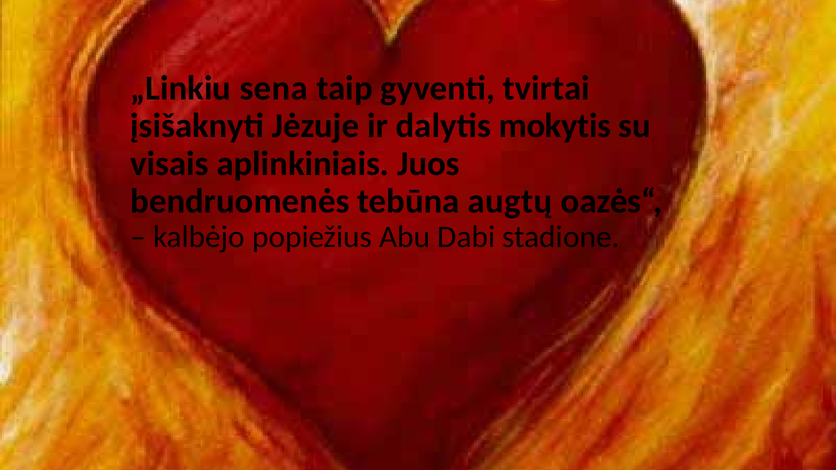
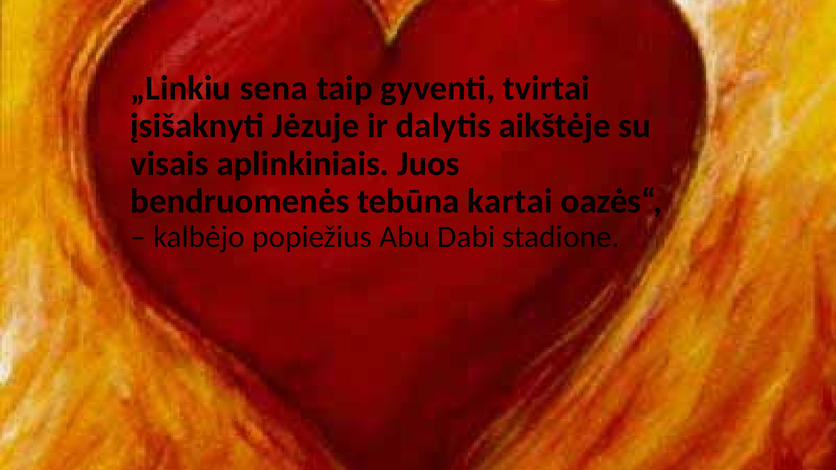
mokytis: mokytis -> aikštėje
augtų: augtų -> kartai
